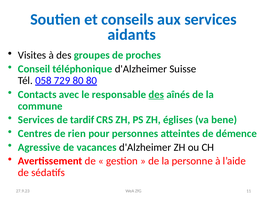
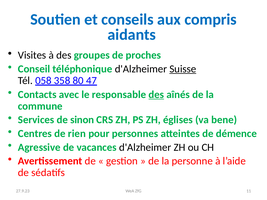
aux services: services -> compris
Suisse underline: none -> present
729: 729 -> 358
80 80: 80 -> 47
tardif: tardif -> sinon
